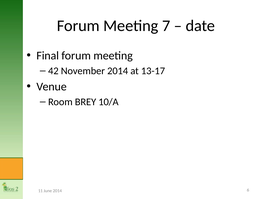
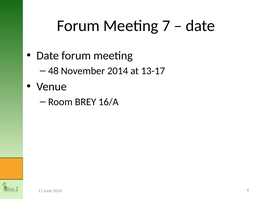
Final at (48, 56): Final -> Date
42: 42 -> 48
10/A: 10/A -> 16/A
